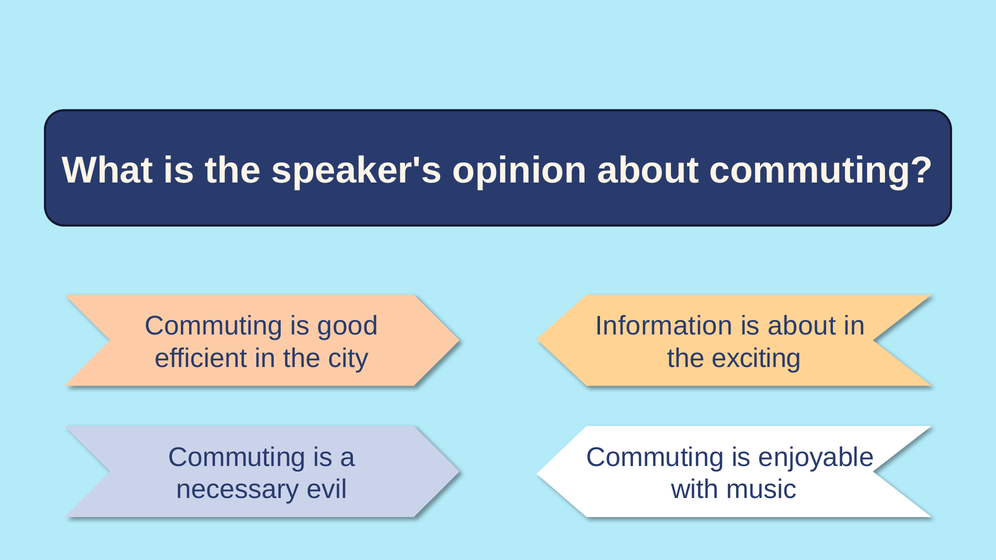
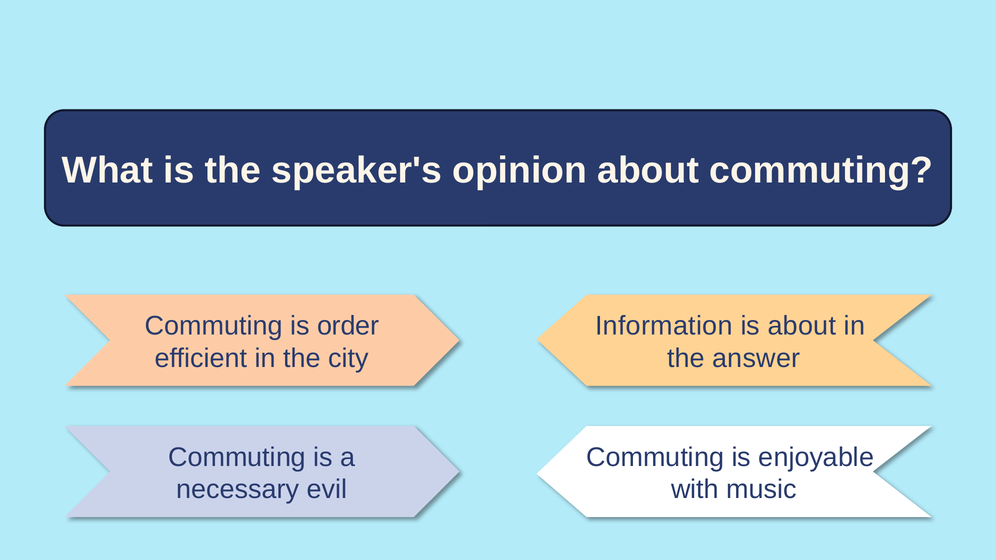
good: good -> order
exciting: exciting -> answer
